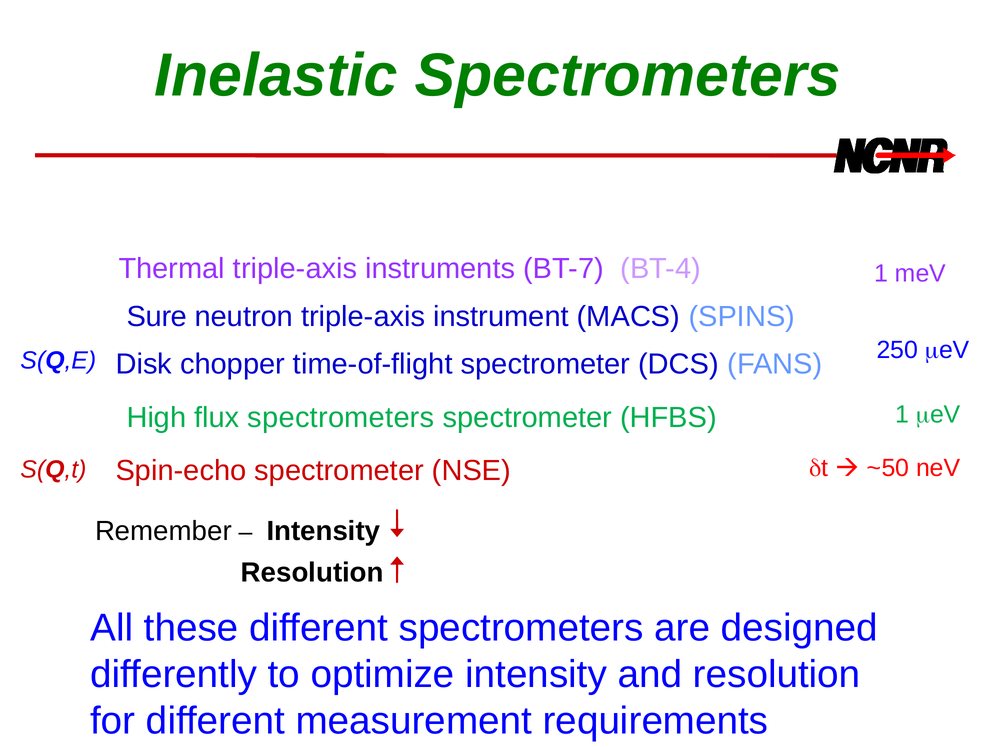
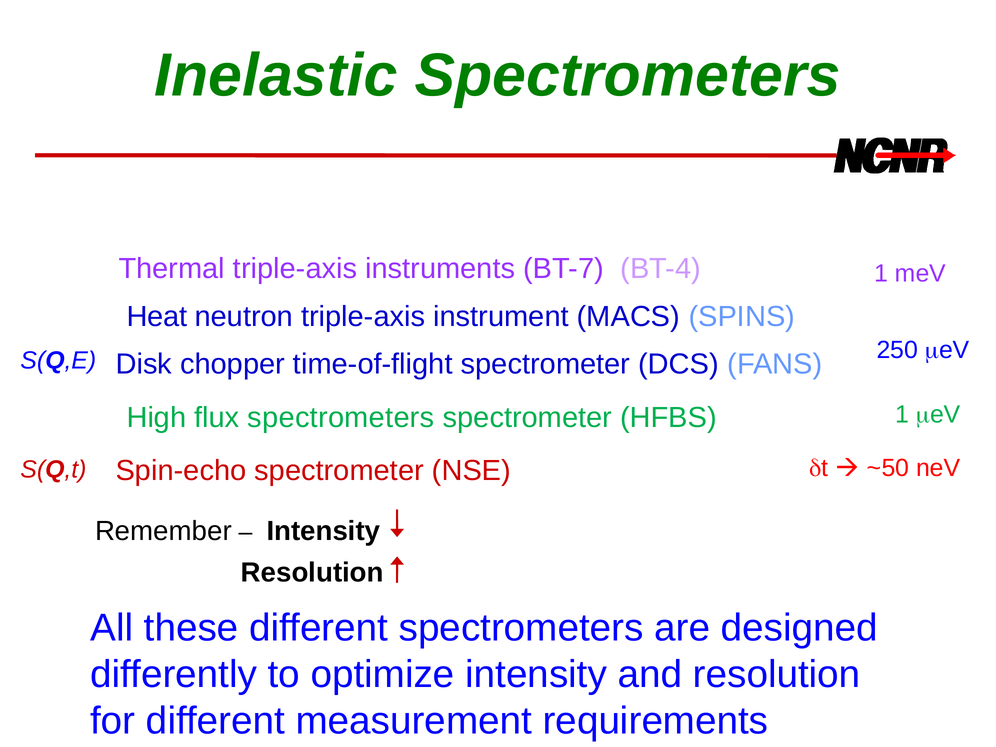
Sure: Sure -> Heat
